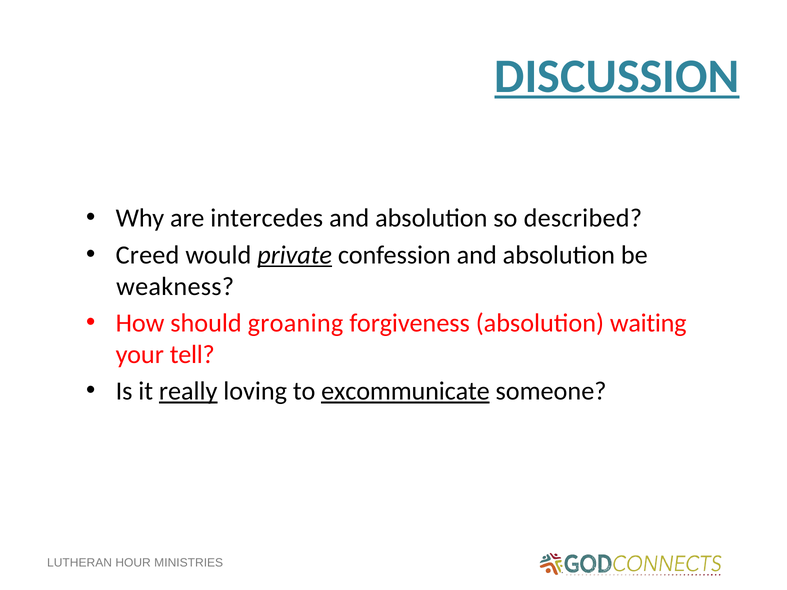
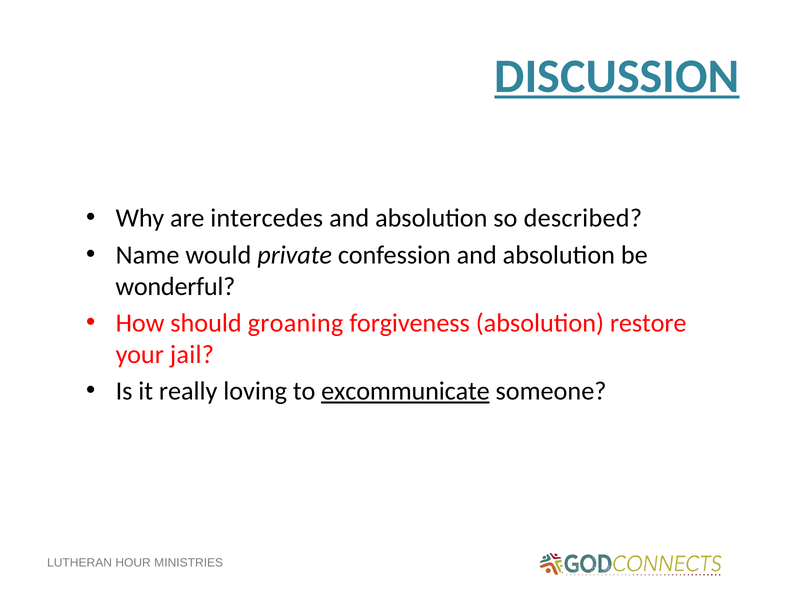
Creed: Creed -> Name
private underline: present -> none
weakness: weakness -> wonderful
waiting: waiting -> restore
tell: tell -> jail
really underline: present -> none
